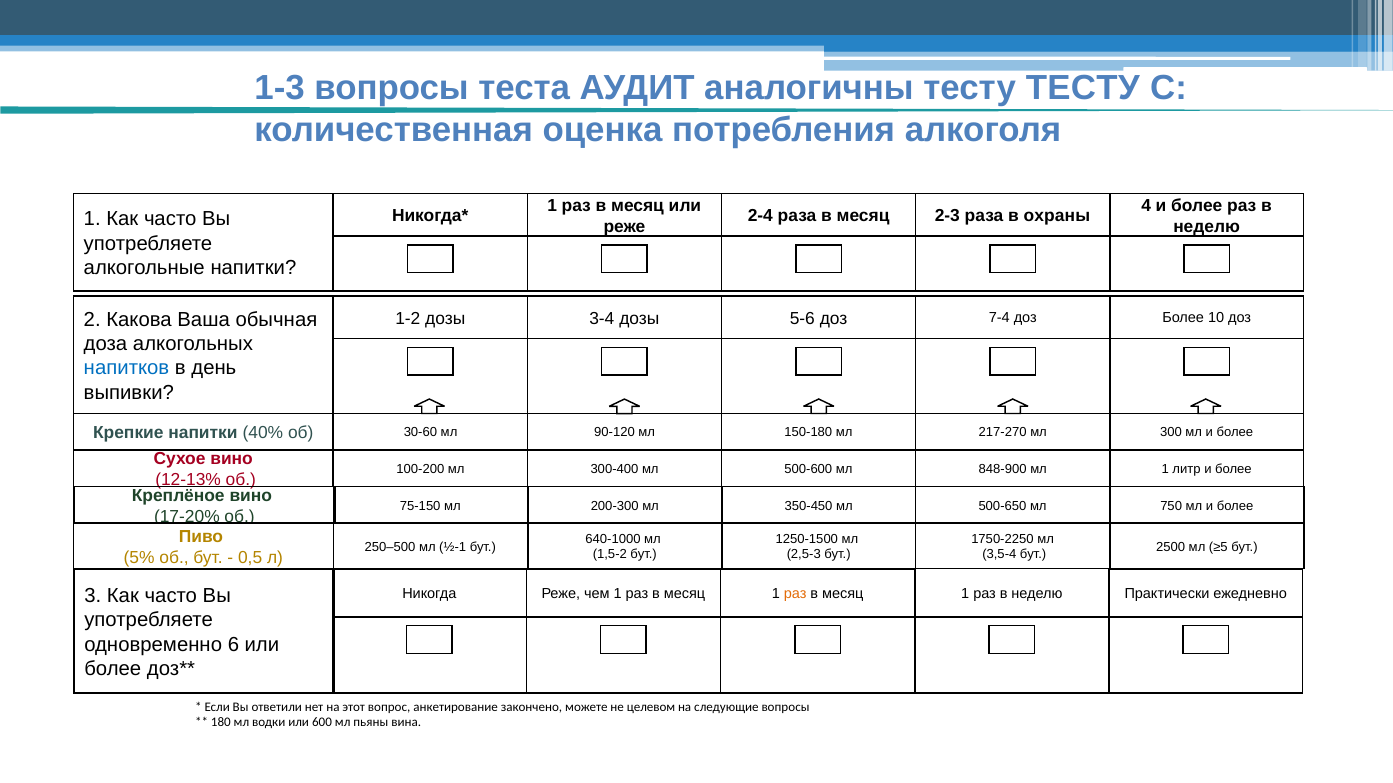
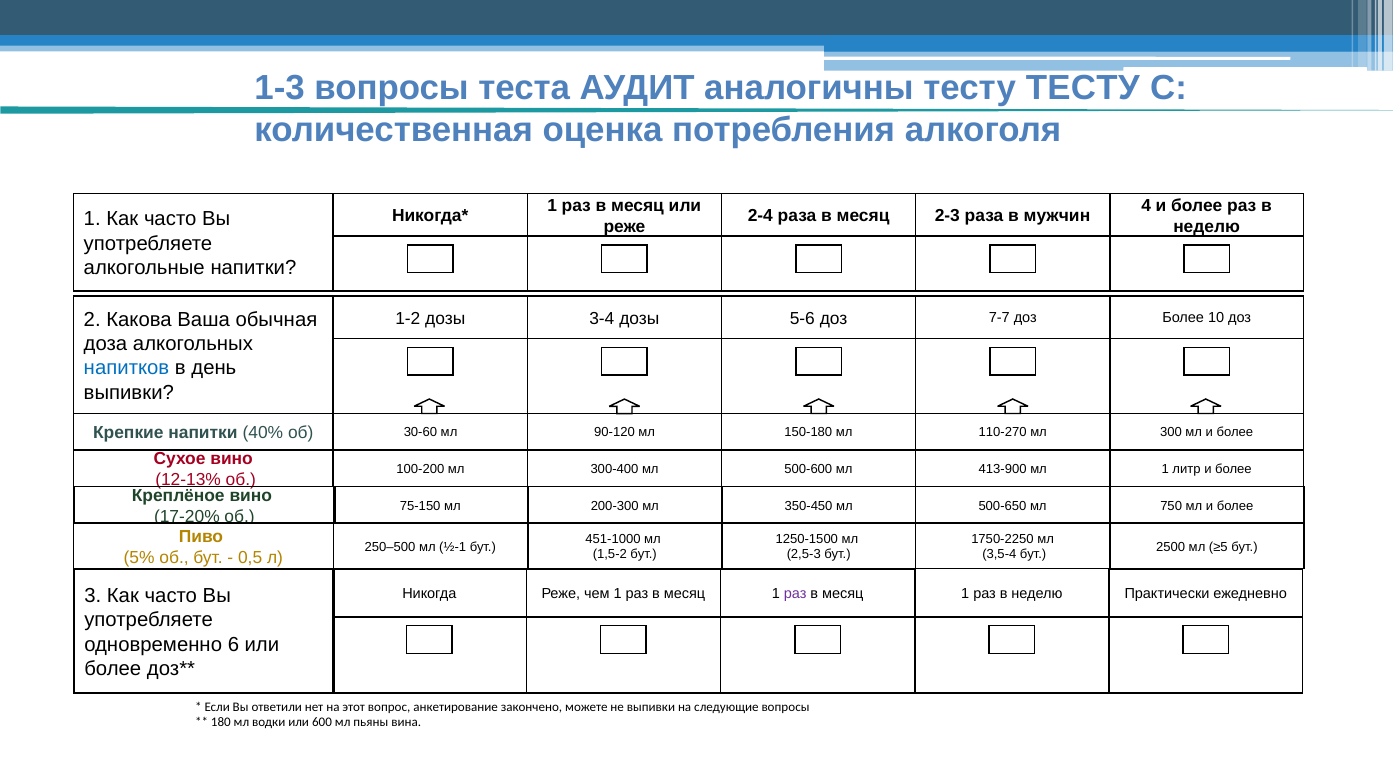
охраны: охраны -> мужчин
7-4: 7-4 -> 7-7
217-270: 217-270 -> 110-270
848-900: 848-900 -> 413-900
640-1000: 640-1000 -> 451-1000
раз at (795, 594) colour: orange -> purple
не целевом: целевом -> выпивки
